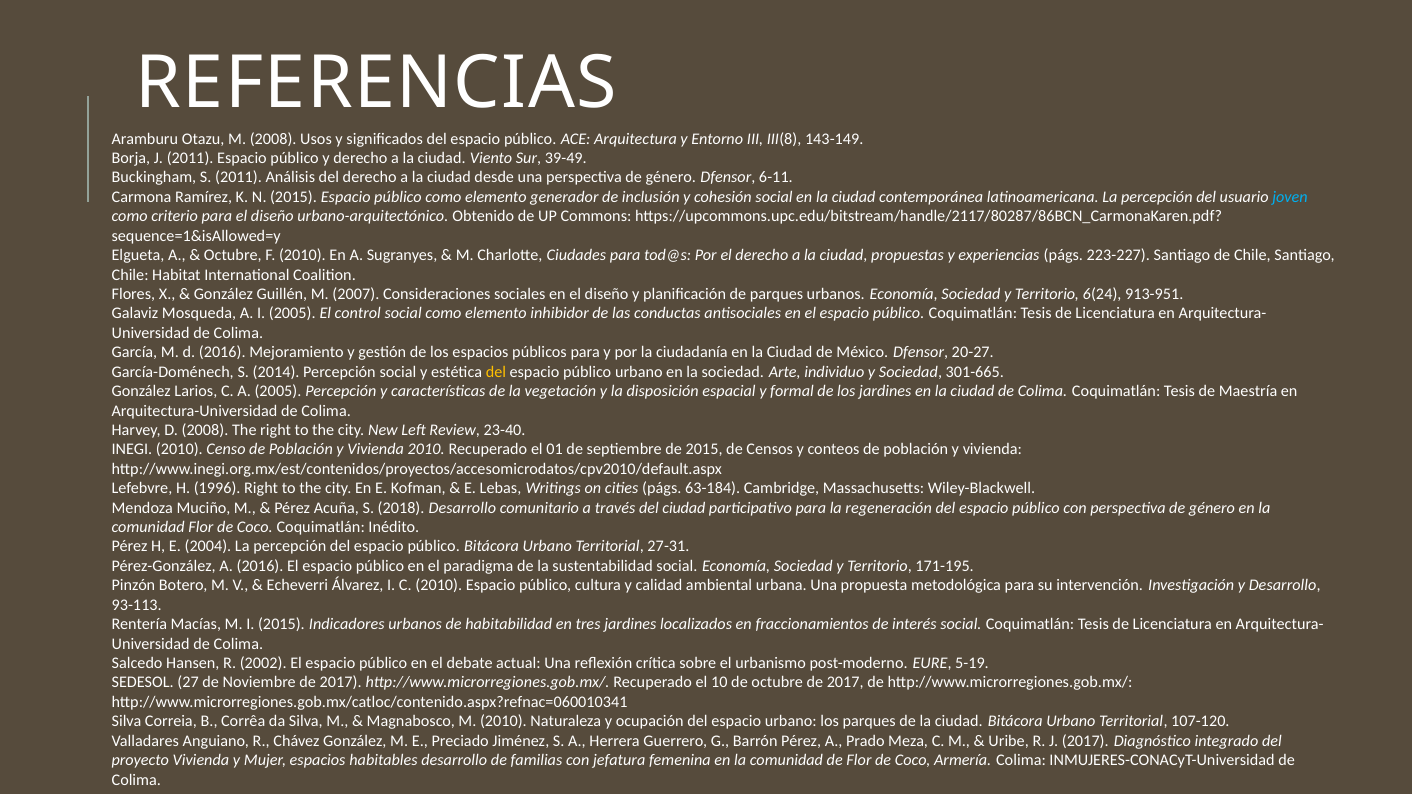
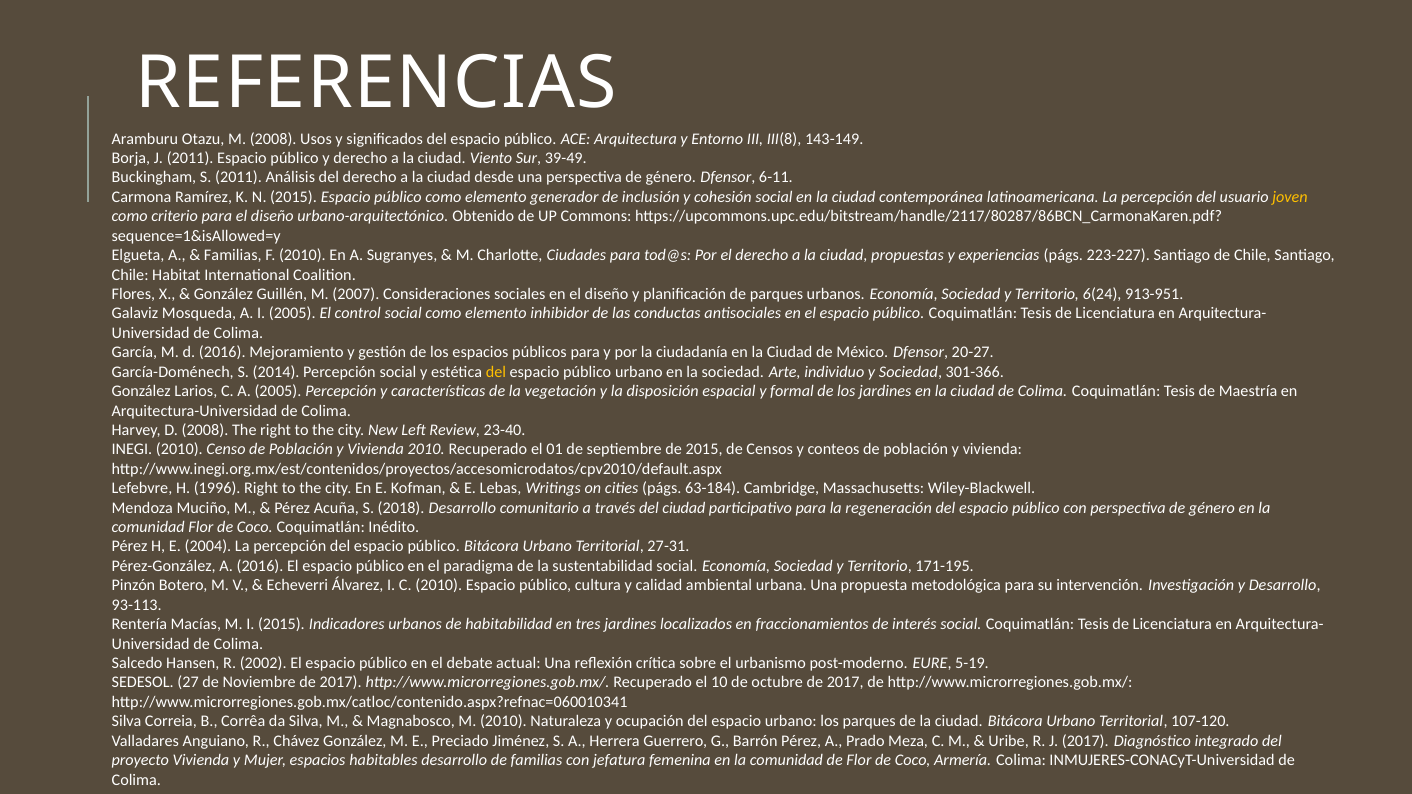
joven colour: light blue -> yellow
Octubre at (233, 255): Octubre -> Familias
301-665: 301-665 -> 301-366
